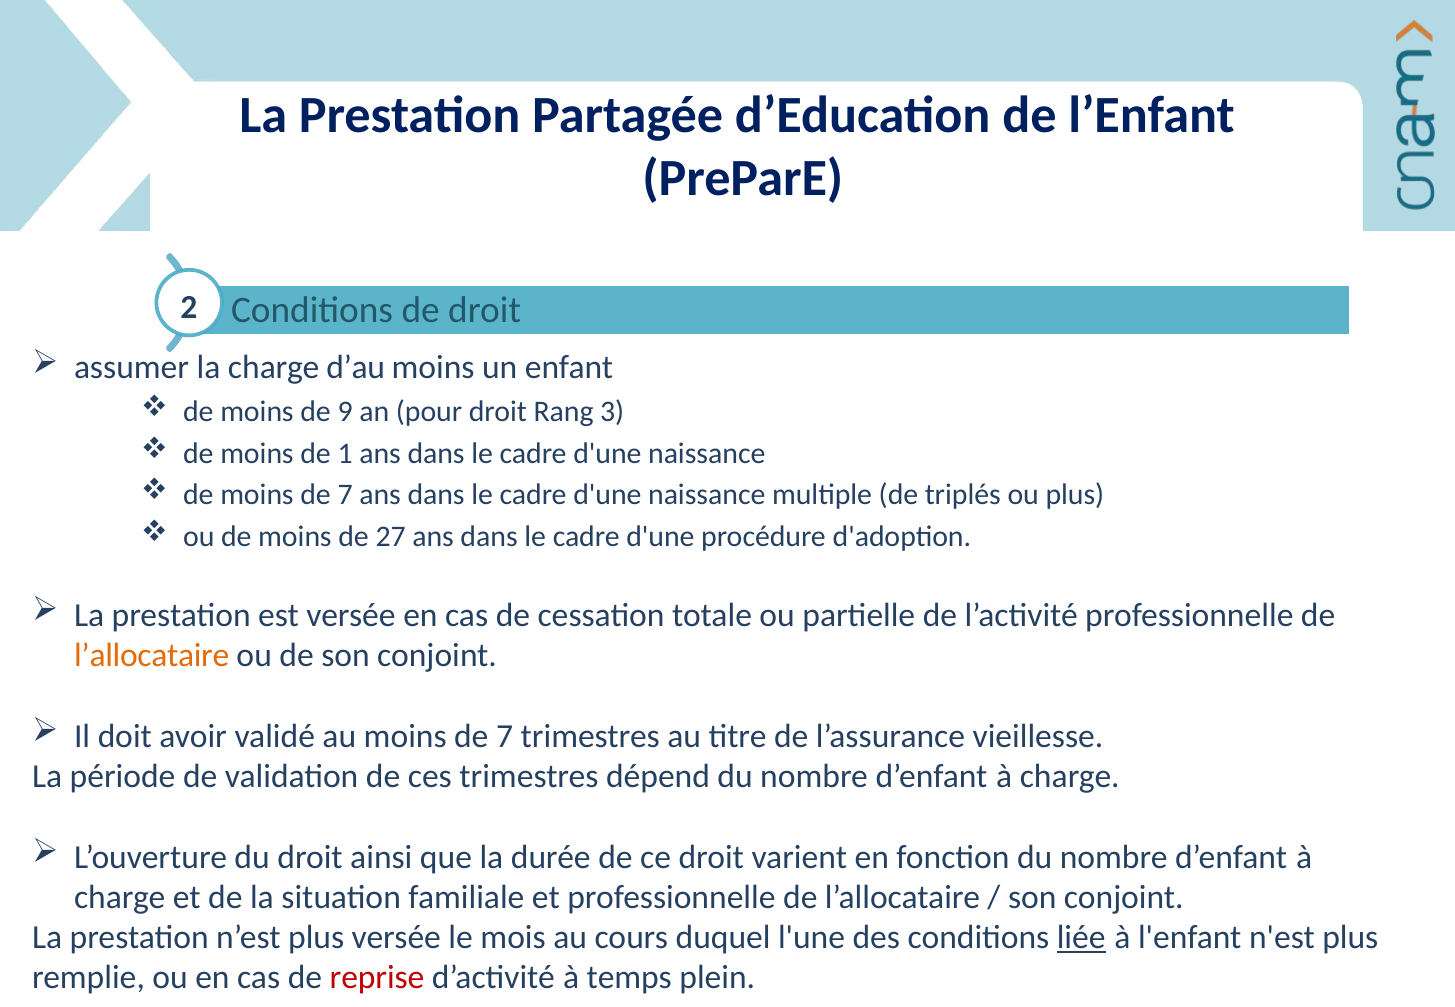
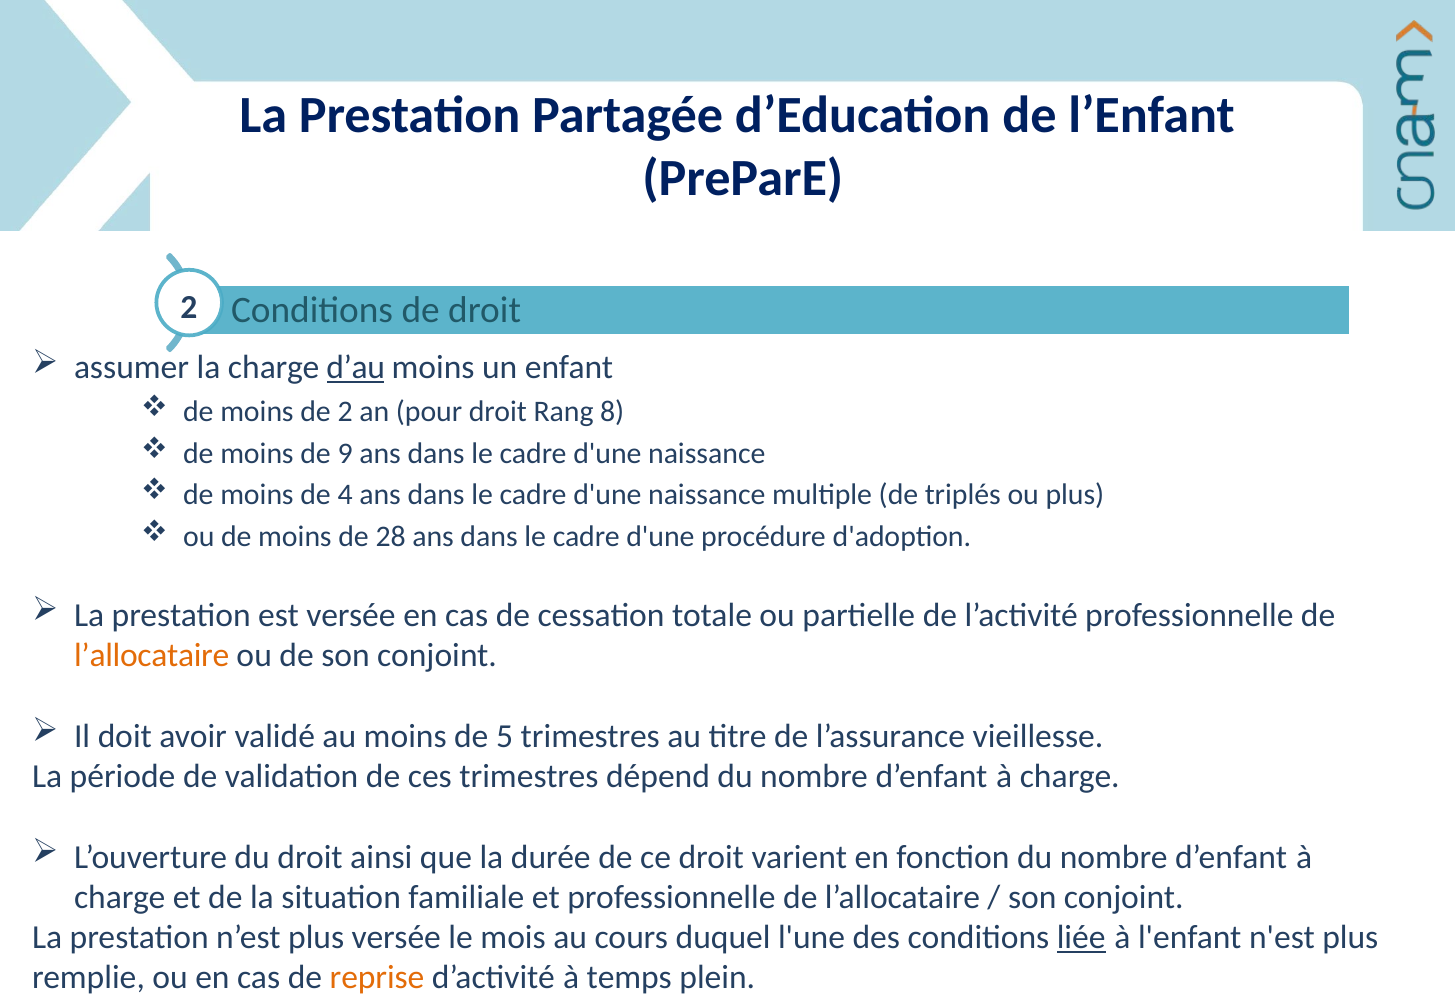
d’au underline: none -> present
de 9: 9 -> 2
3: 3 -> 8
1: 1 -> 9
de moins de 7: 7 -> 4
27: 27 -> 28
au moins de 7: 7 -> 5
reprise colour: red -> orange
